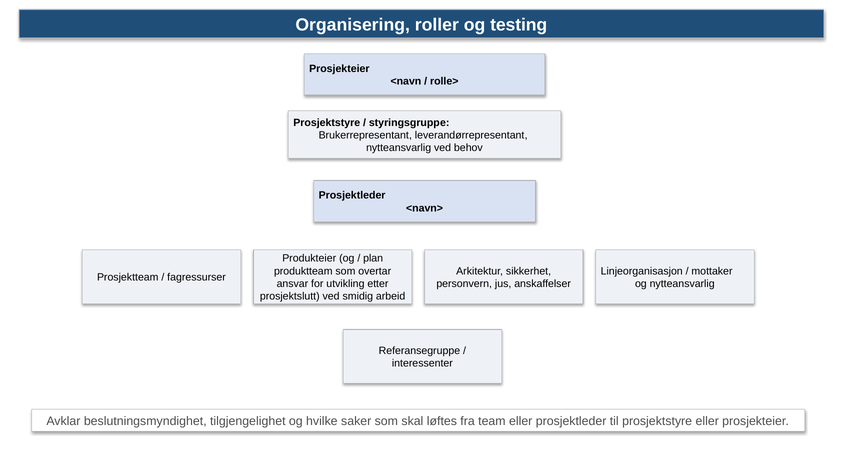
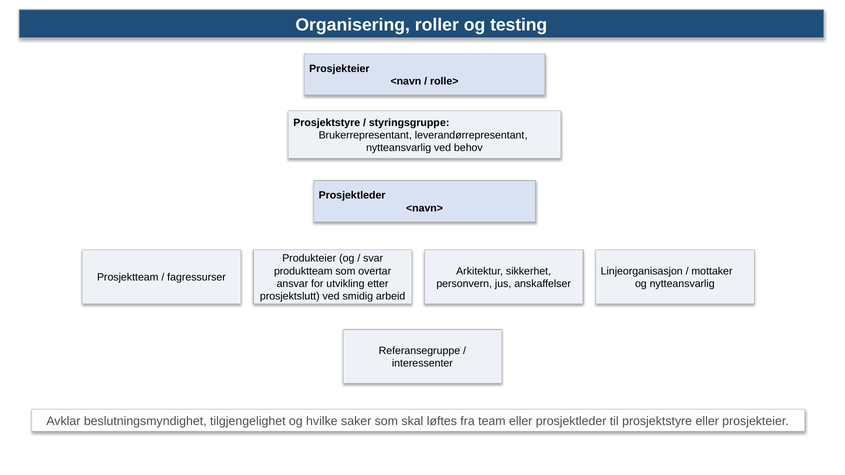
plan: plan -> svar
